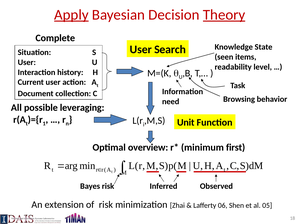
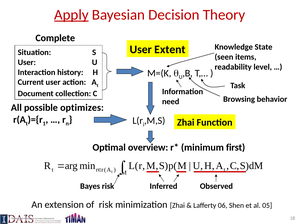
Theory underline: present -> none
Search: Search -> Extent
leveraging: leveraging -> optimizes
Unit at (186, 122): Unit -> Zhai
